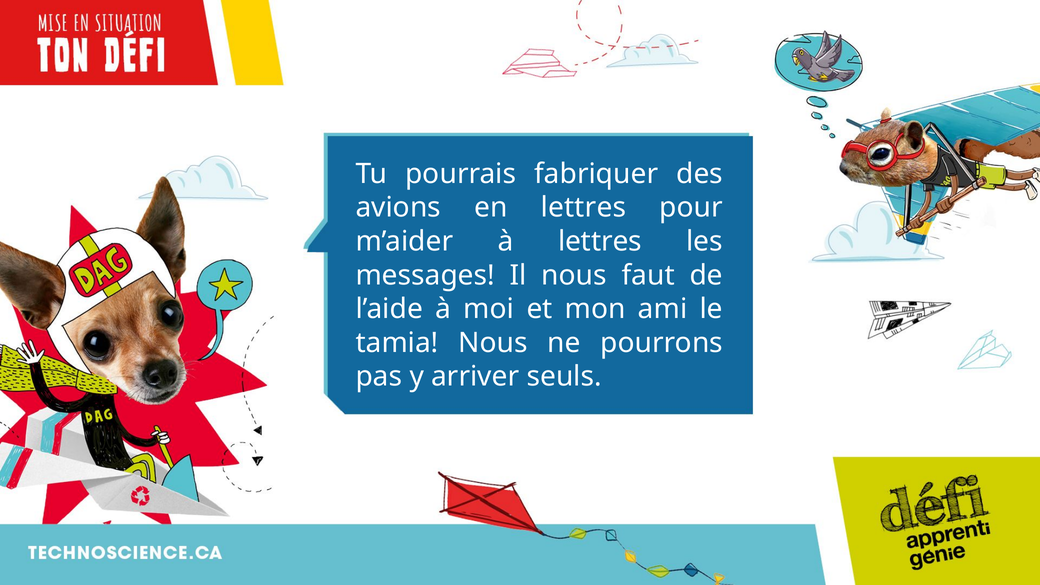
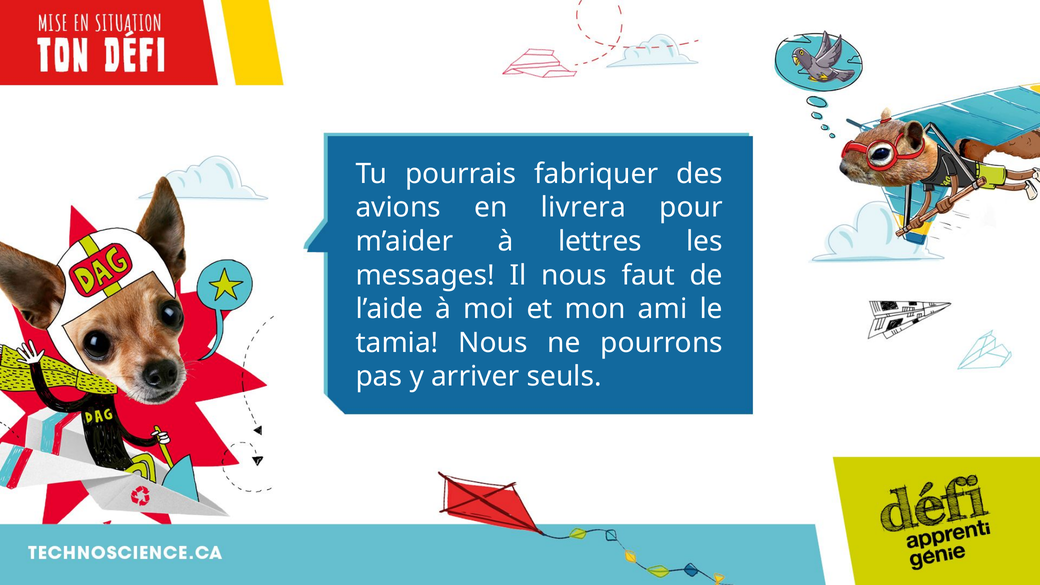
en lettres: lettres -> livrera
